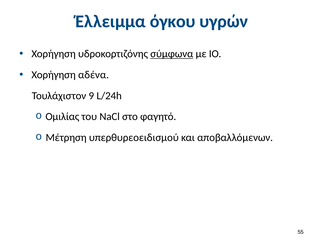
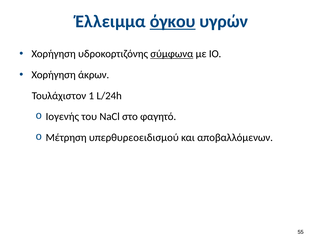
όγκου underline: none -> present
αδένα: αδένα -> άκρων
9: 9 -> 1
Ομιλίας: Ομιλίας -> Ιογενής
